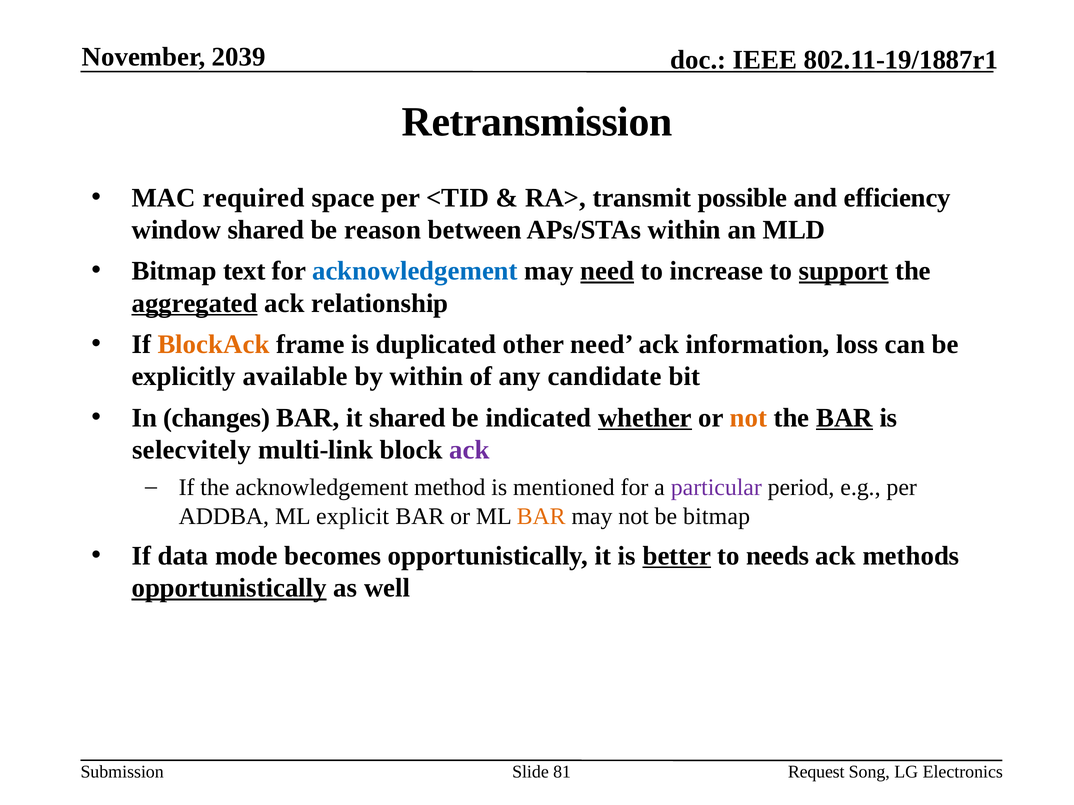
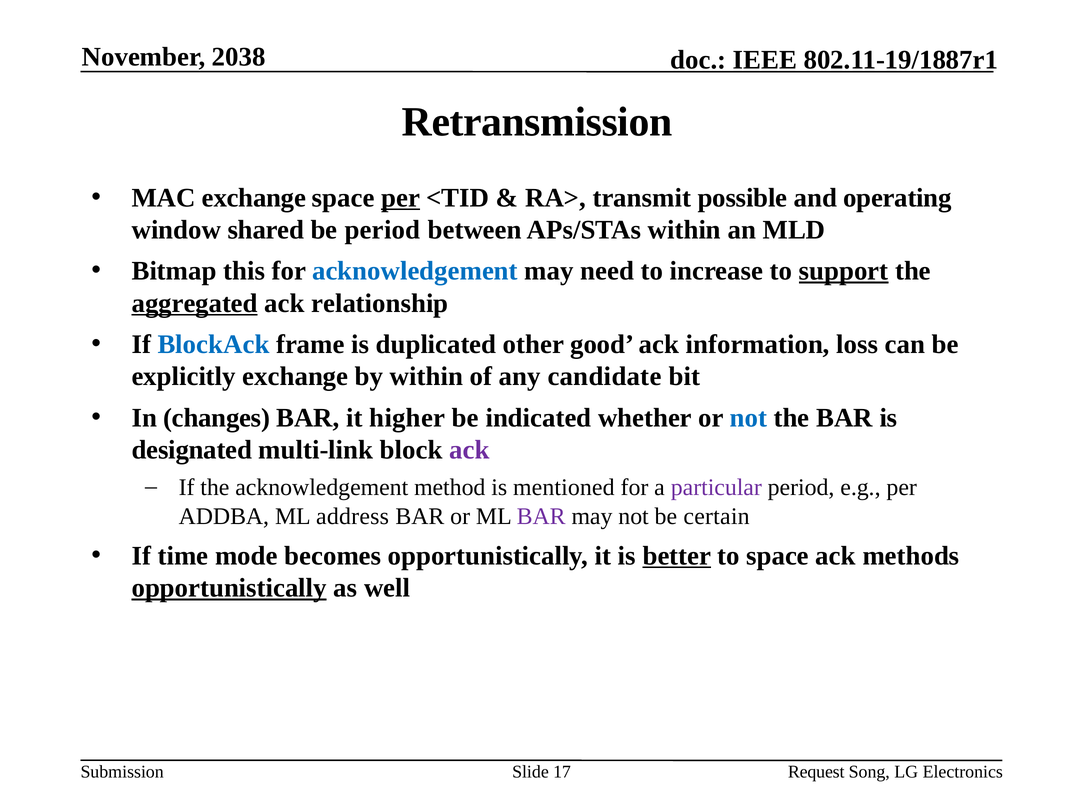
2039: 2039 -> 2038
MAC required: required -> exchange
per at (401, 198) underline: none -> present
efficiency: efficiency -> operating
be reason: reason -> period
text: text -> this
need at (607, 271) underline: present -> none
BlockAck colour: orange -> blue
other need: need -> good
explicitly available: available -> exchange
it shared: shared -> higher
whether underline: present -> none
not at (748, 418) colour: orange -> blue
BAR at (845, 418) underline: present -> none
selecvitely: selecvitely -> designated
explicit: explicit -> address
BAR at (541, 516) colour: orange -> purple
be bitmap: bitmap -> certain
data: data -> time
to needs: needs -> space
81: 81 -> 17
